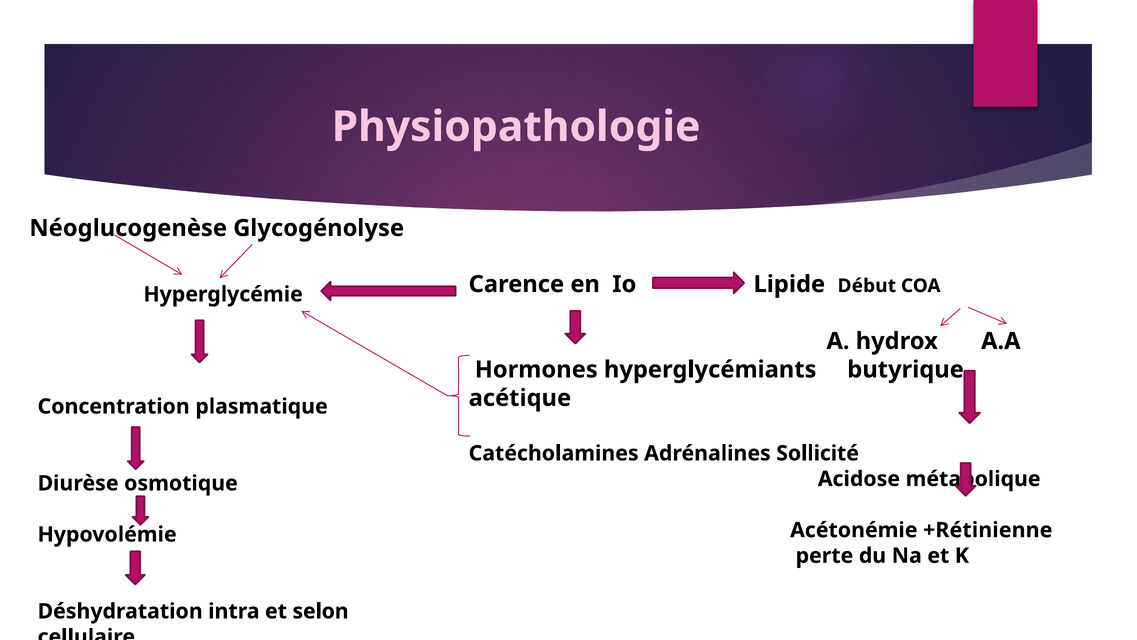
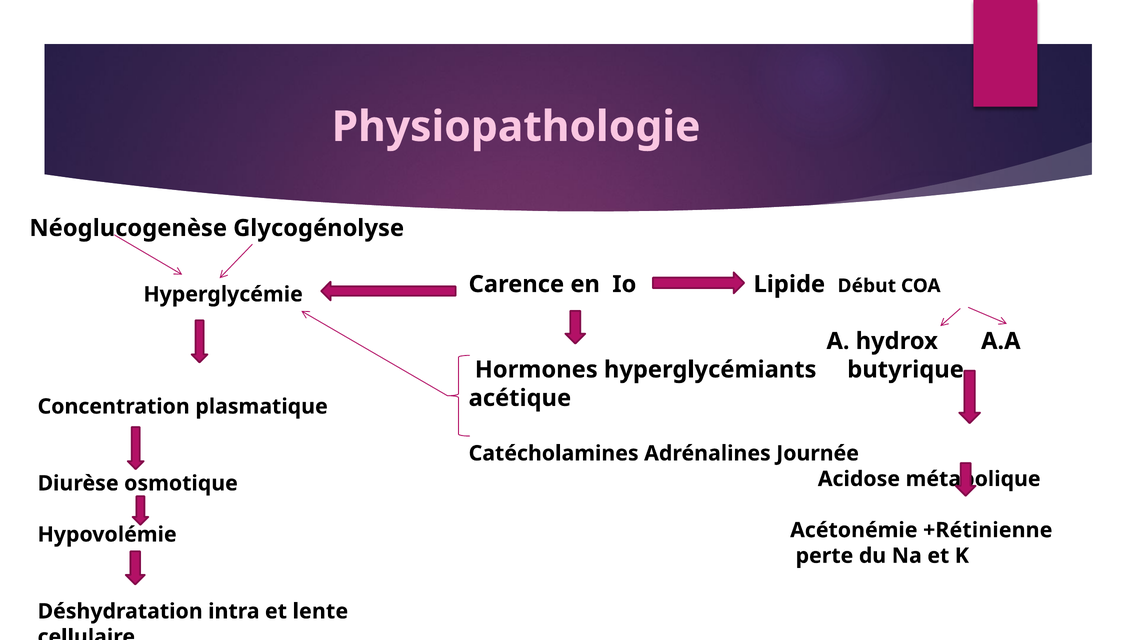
Sollicité: Sollicité -> Journée
selon: selon -> lente
